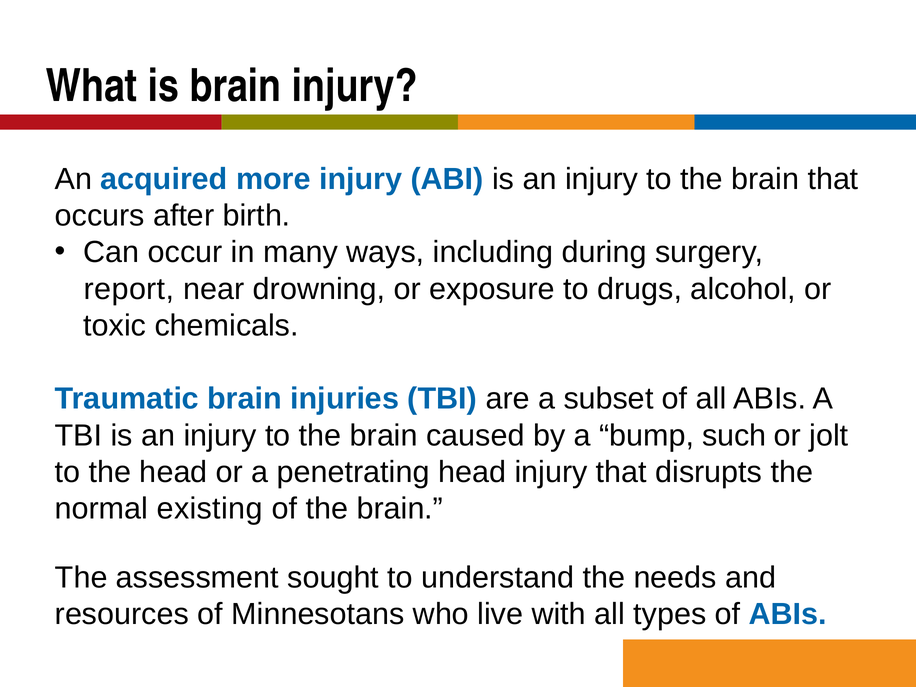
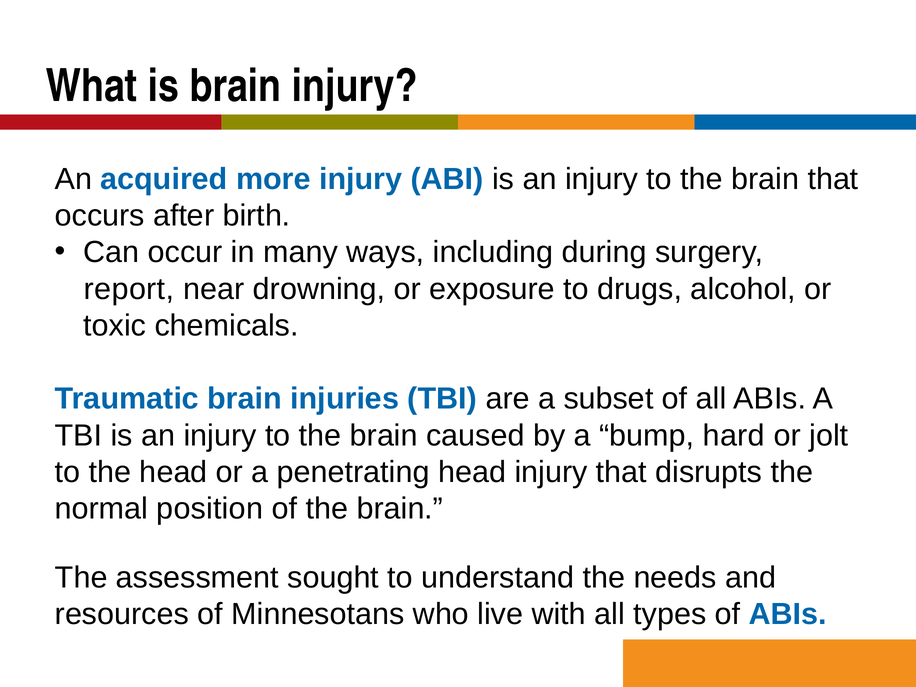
such: such -> hard
existing: existing -> position
